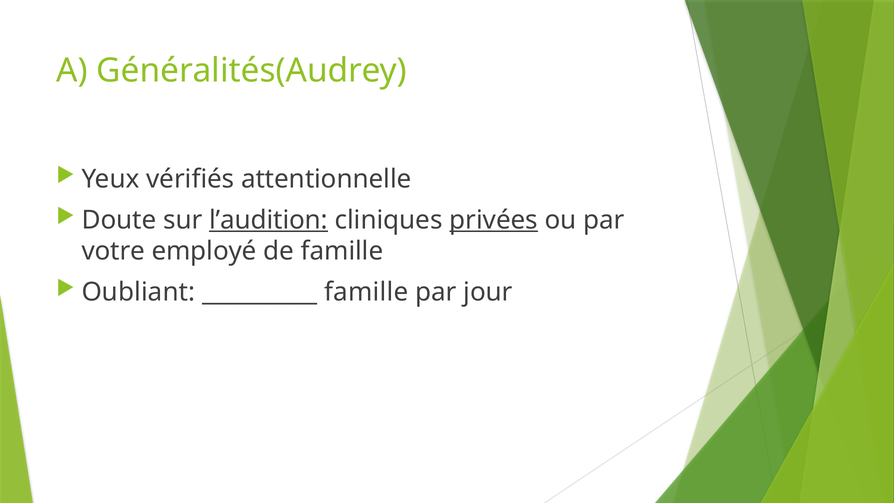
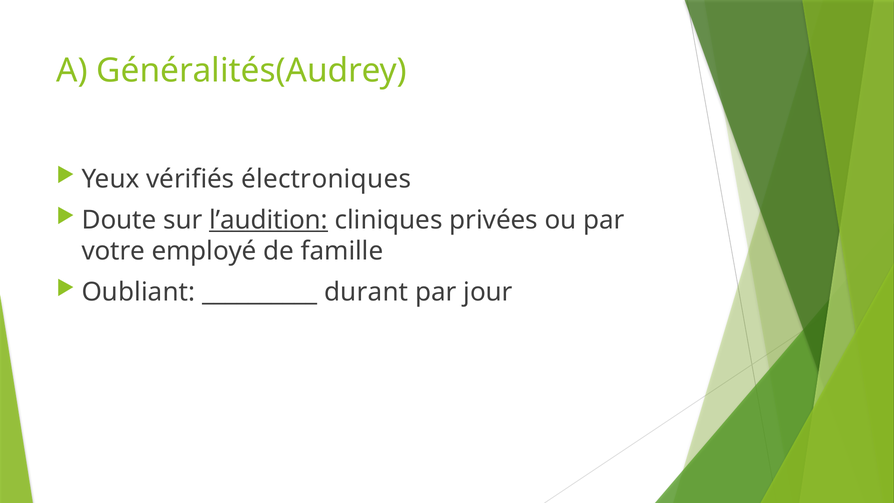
attentionnelle: attentionnelle -> électroniques
privées underline: present -> none
famille at (366, 292): famille -> durant
